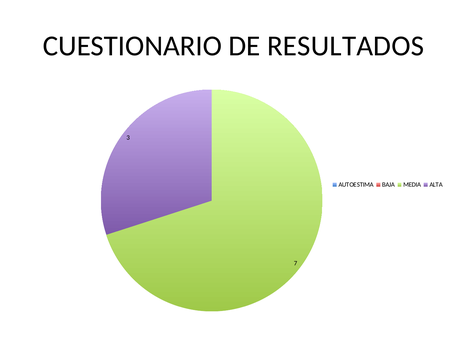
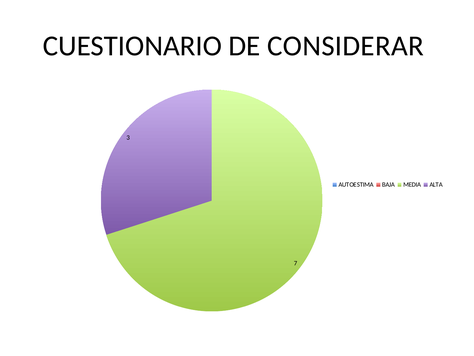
RESULTADOS: RESULTADOS -> CONSIDERAR
